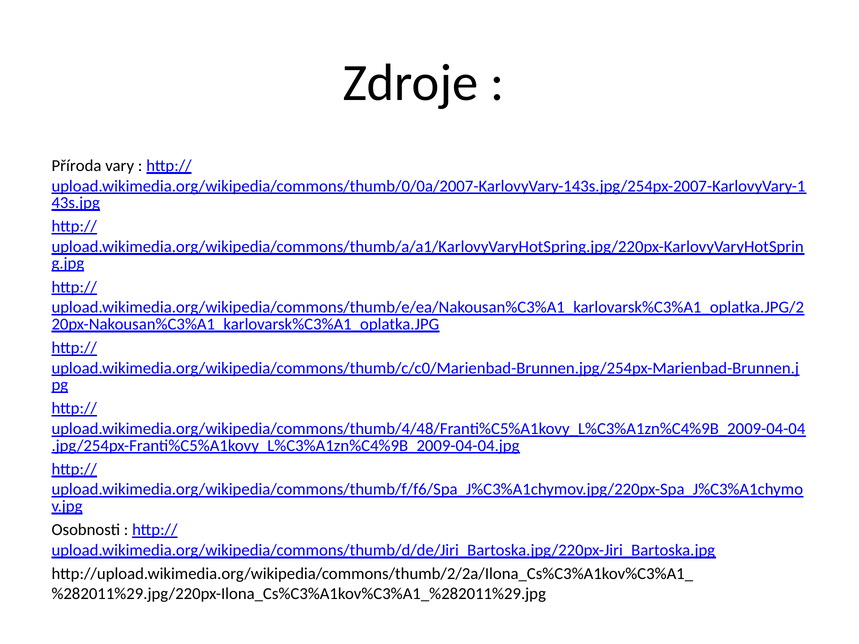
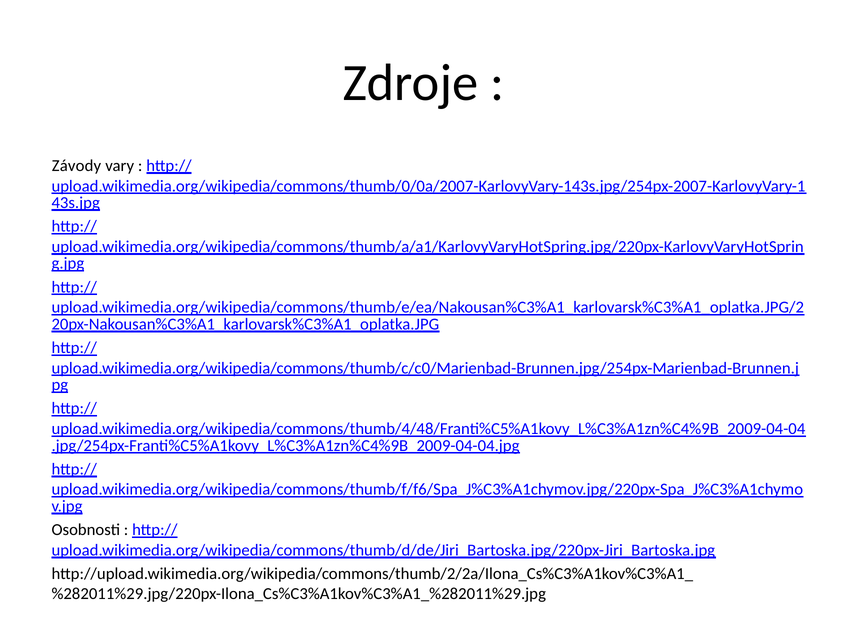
Příroda: Příroda -> Závody
